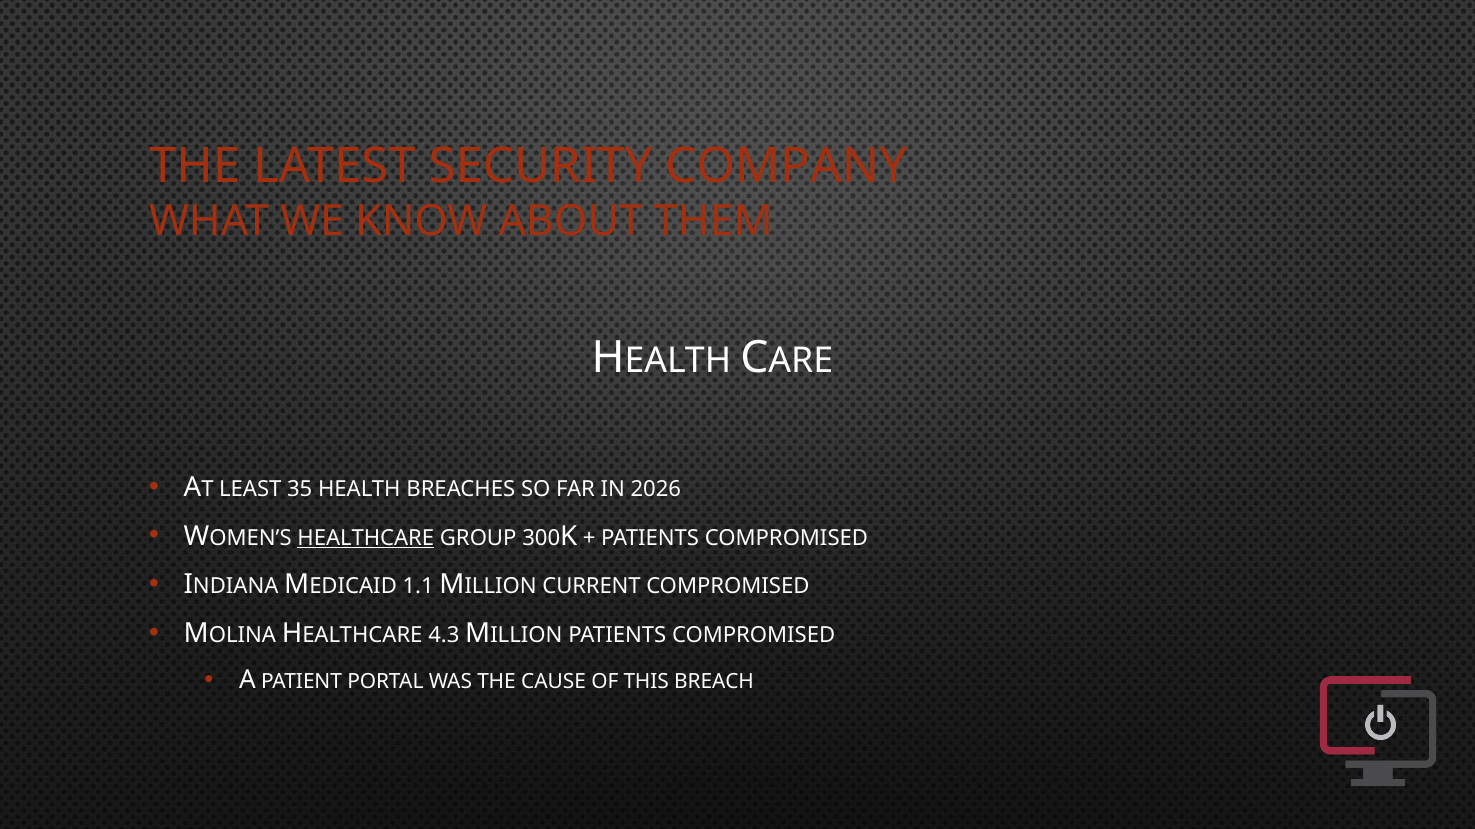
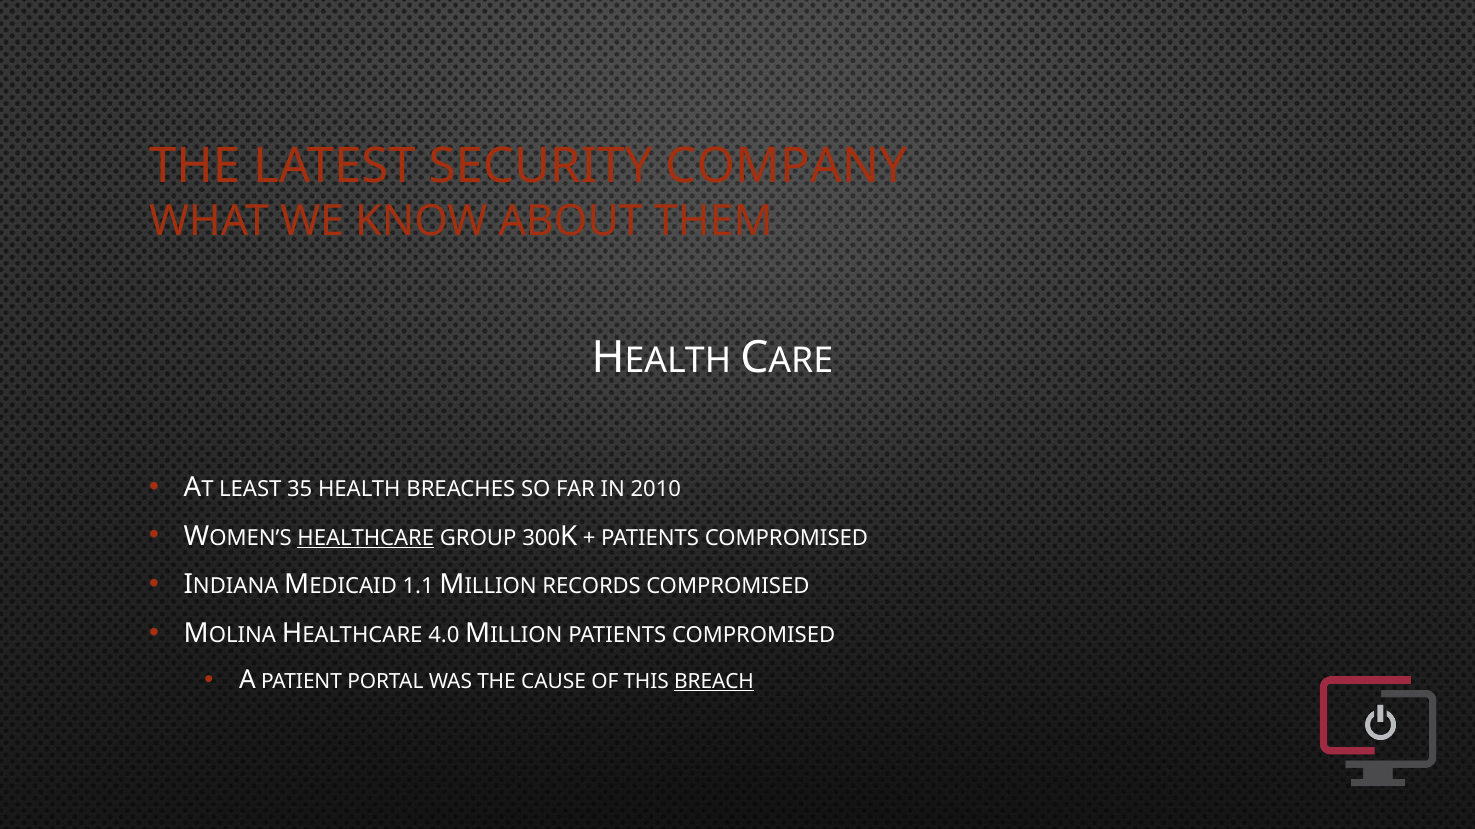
2026: 2026 -> 2010
CURRENT: CURRENT -> RECORDS
4.3: 4.3 -> 4.0
BREACH underline: none -> present
